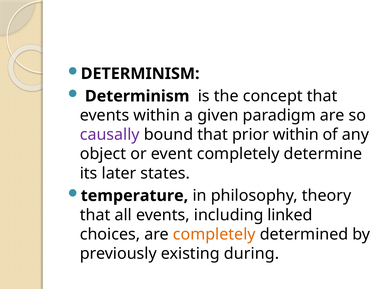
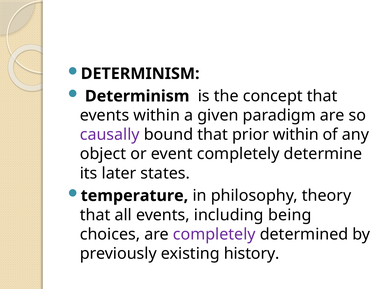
linked: linked -> being
completely at (214, 235) colour: orange -> purple
during: during -> history
